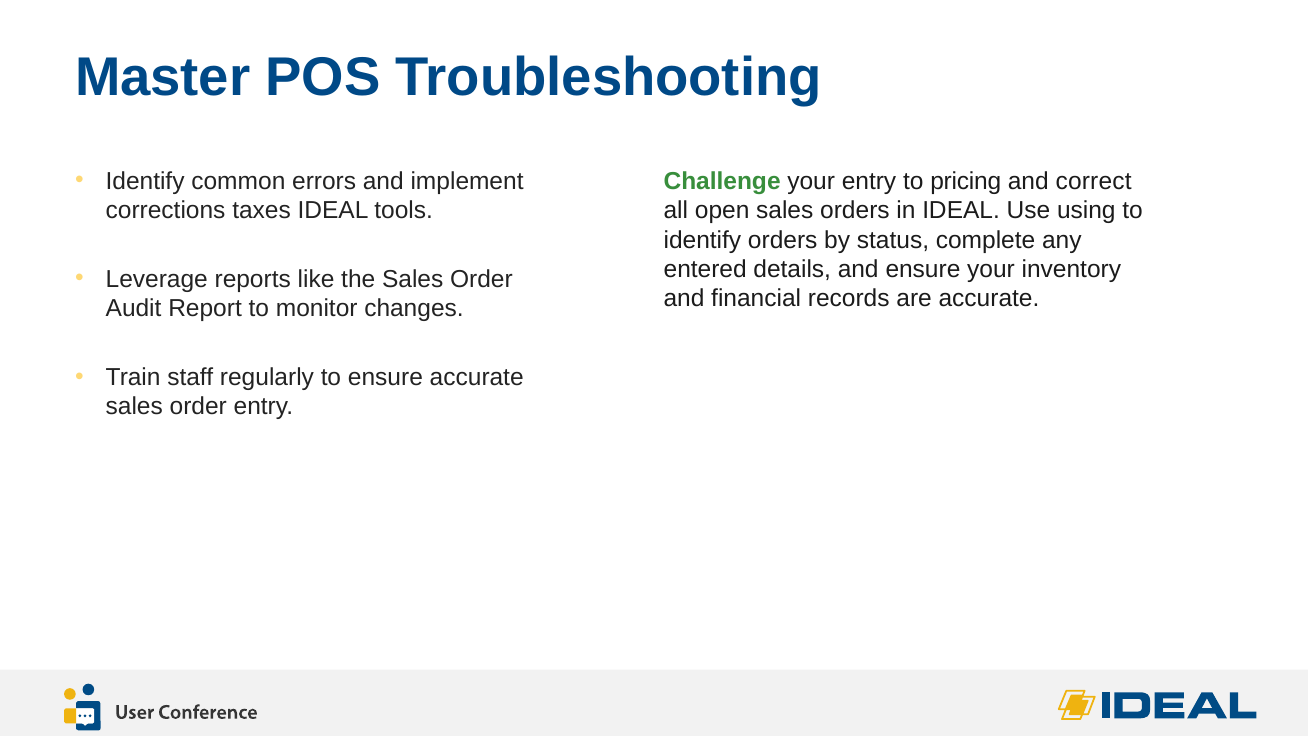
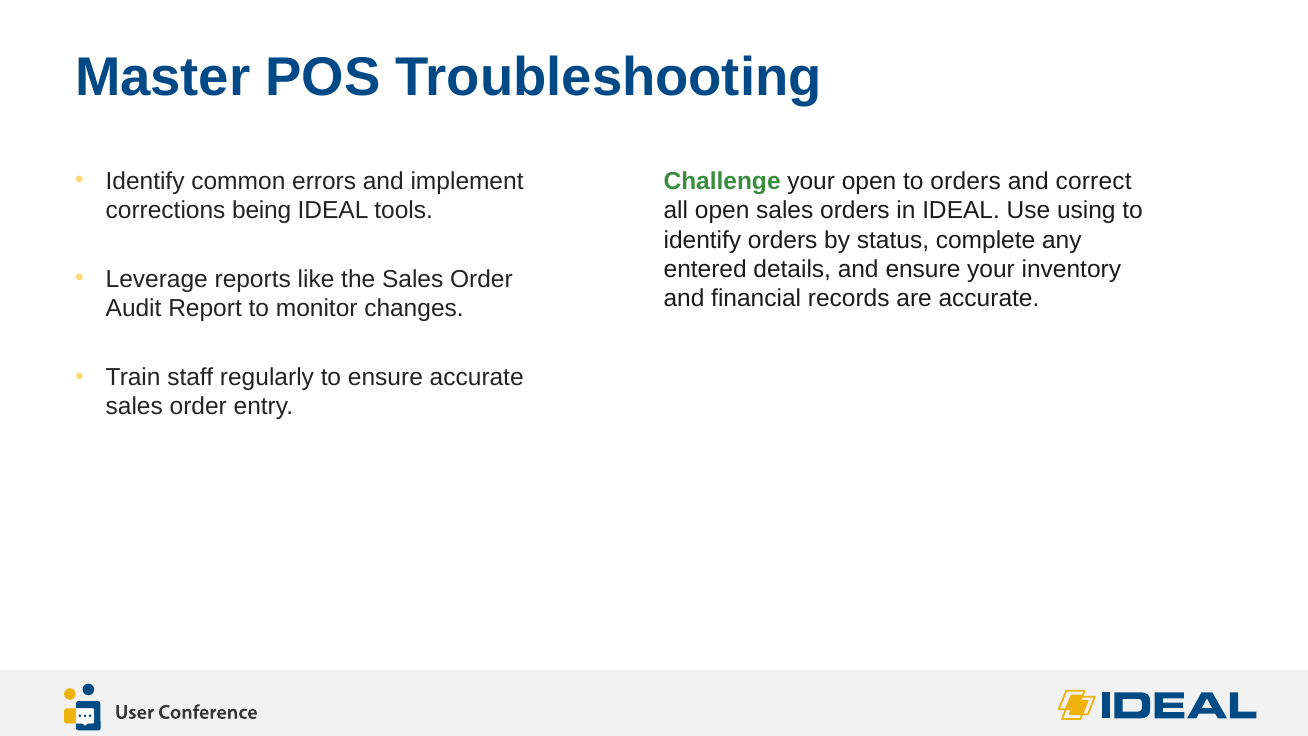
your entry: entry -> open
to pricing: pricing -> orders
taxes: taxes -> being
